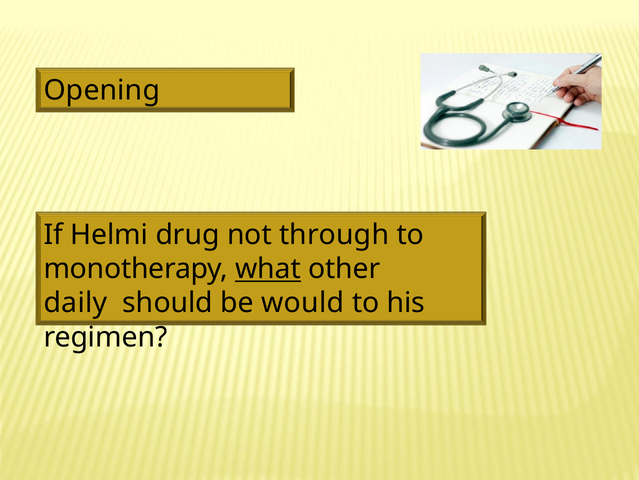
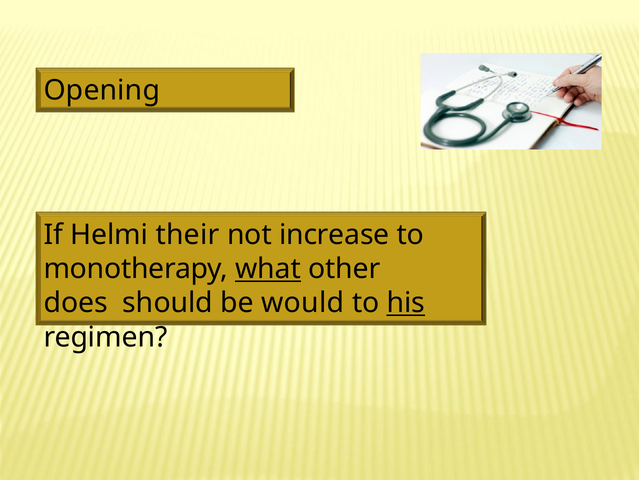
drug: drug -> their
through: through -> increase
daily: daily -> does
his underline: none -> present
